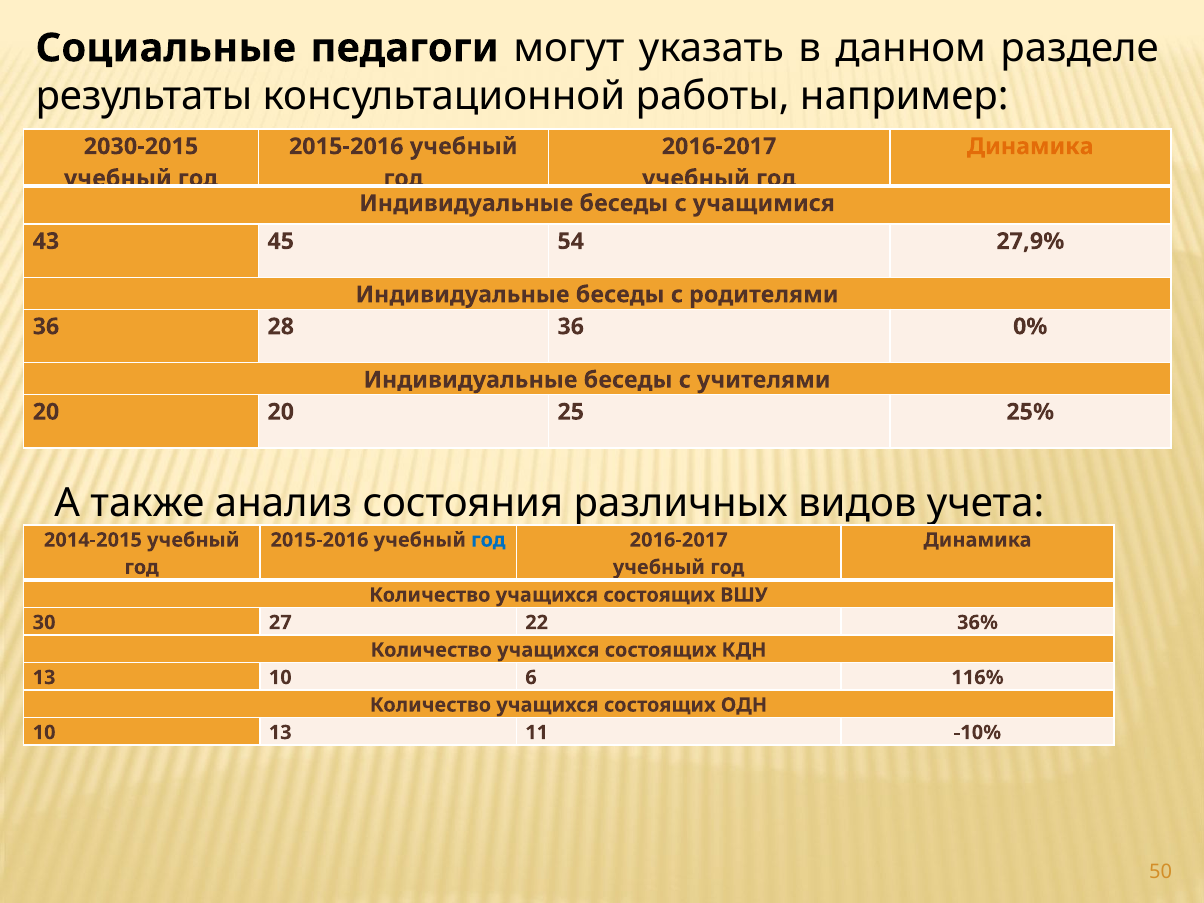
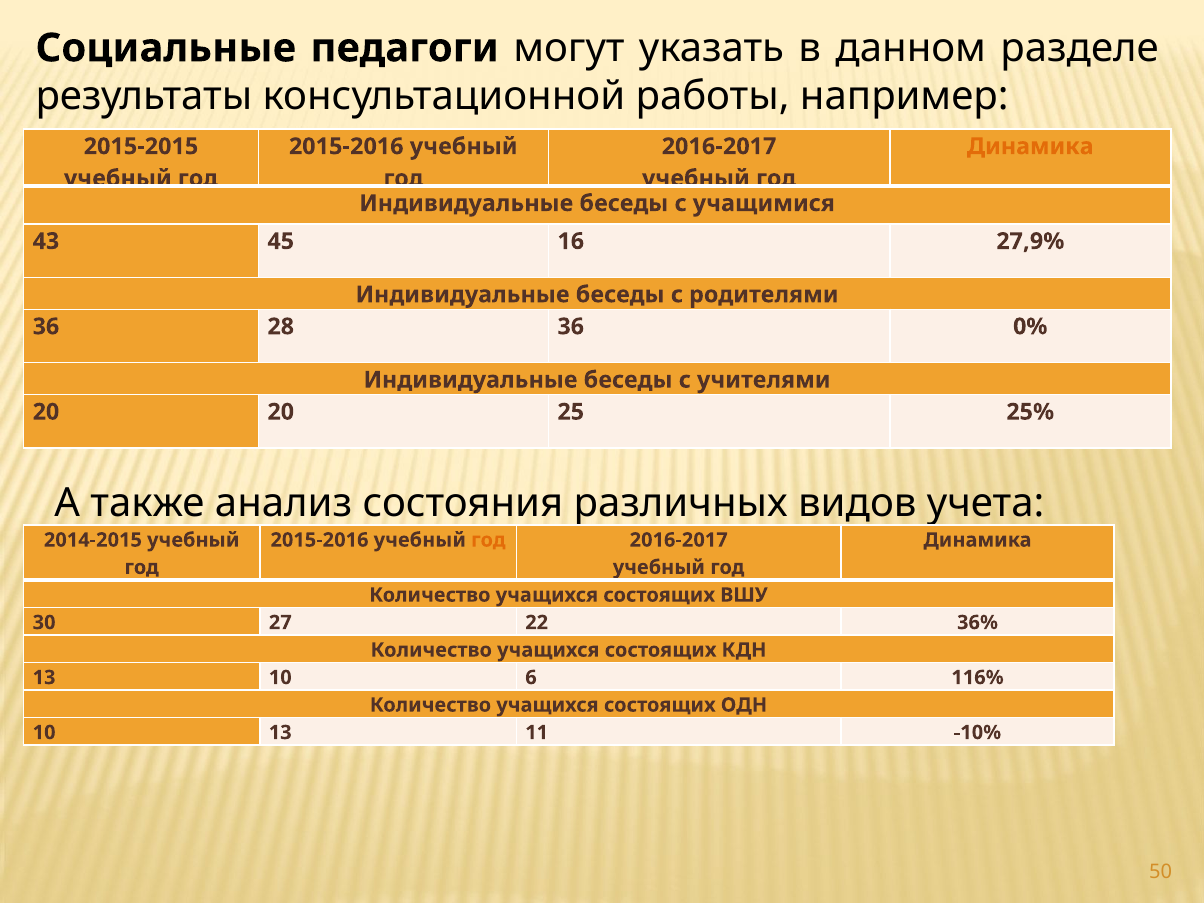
2030-2015: 2030-2015 -> 2015-2015
54: 54 -> 16
год at (488, 540) colour: blue -> orange
